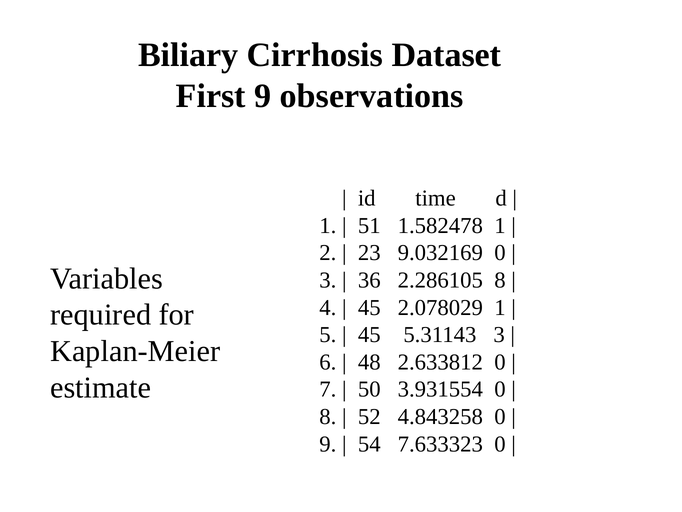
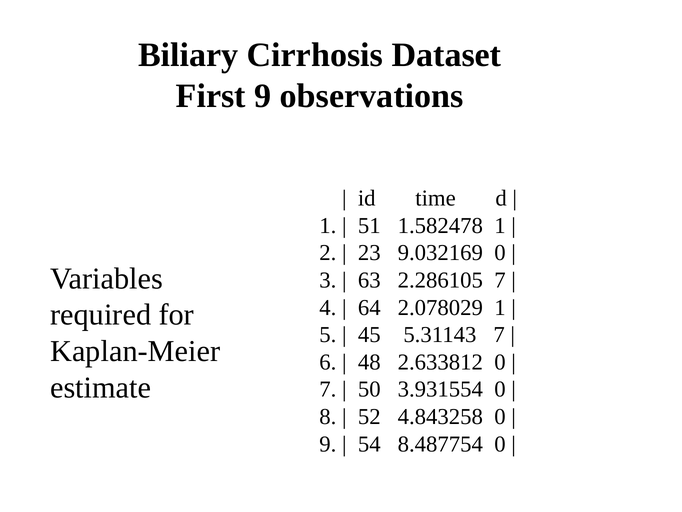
36: 36 -> 63
2.286105 8: 8 -> 7
45 at (369, 307): 45 -> 64
5.31143 3: 3 -> 7
7.633323: 7.633323 -> 8.487754
